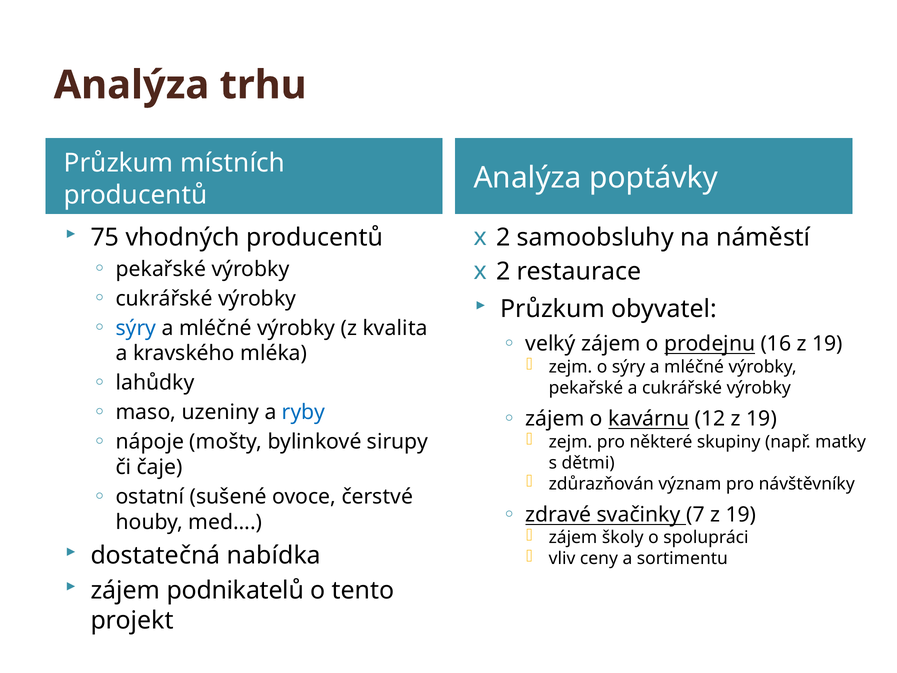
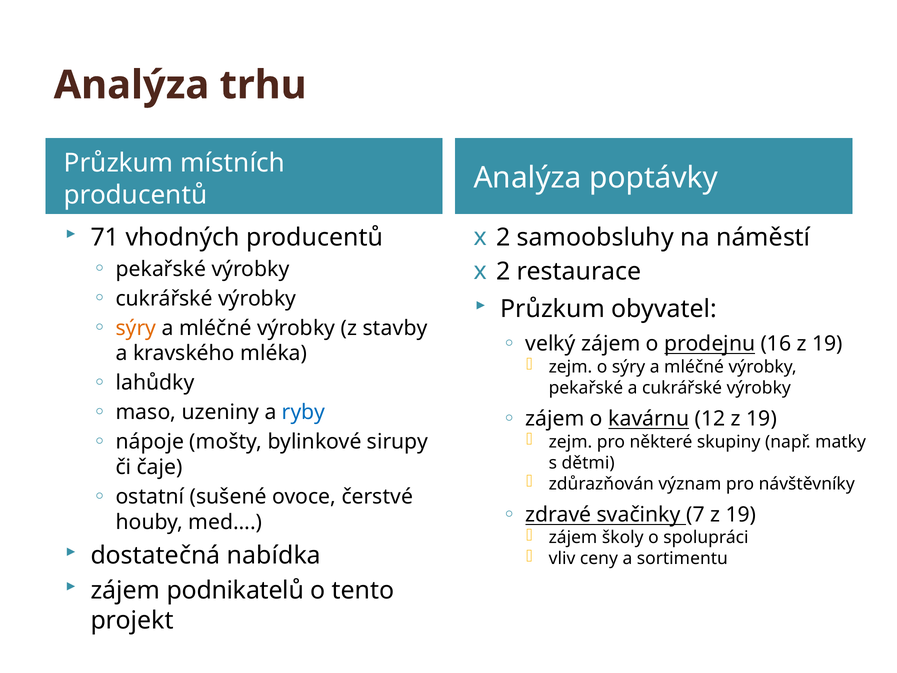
75: 75 -> 71
sýry at (136, 328) colour: blue -> orange
kvalita: kvalita -> stavby
